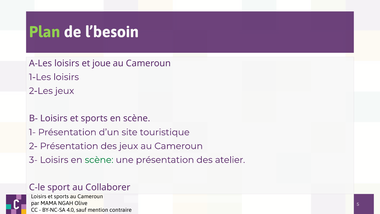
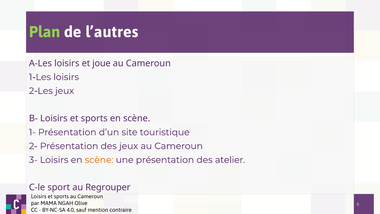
l’besoin: l’besoin -> l’autres
scène at (99, 160) colour: green -> orange
Collaborer: Collaborer -> Regrouper
